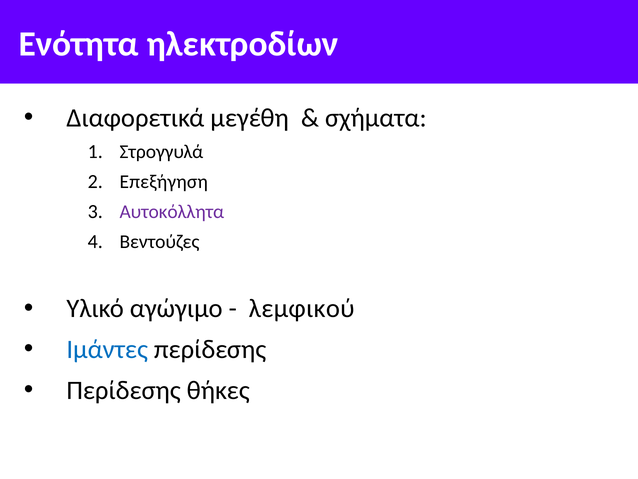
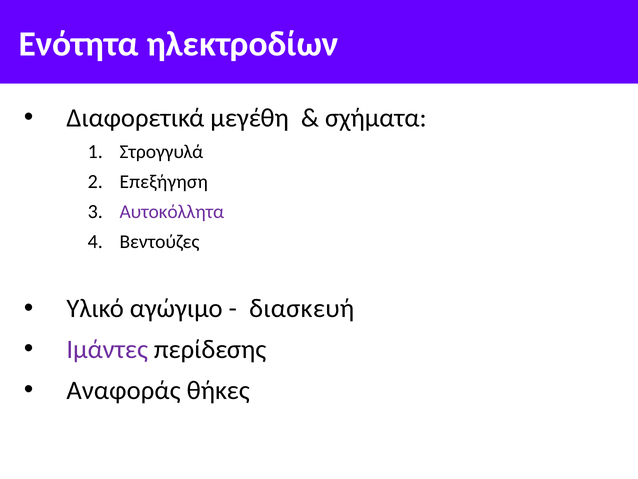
λεμφικού: λεμφικού -> διασκευή
Ιμάντες colour: blue -> purple
Περίδεσης at (124, 390): Περίδεσης -> Αναφοράς
